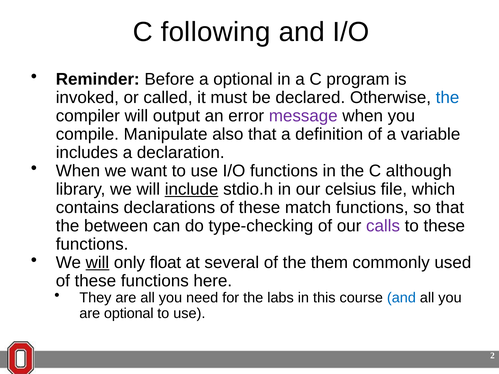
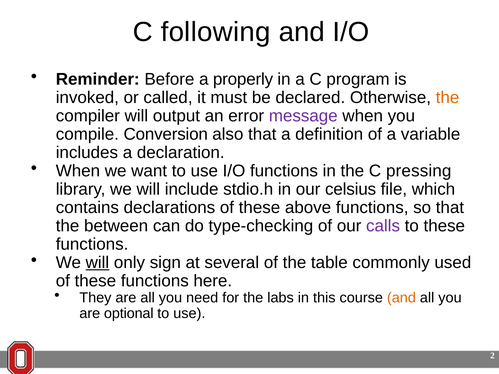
a optional: optional -> properly
the at (448, 98) colour: blue -> orange
Manipulate: Manipulate -> Conversion
although: although -> pressing
include underline: present -> none
match: match -> above
float: float -> sign
them: them -> table
and at (401, 298) colour: blue -> orange
